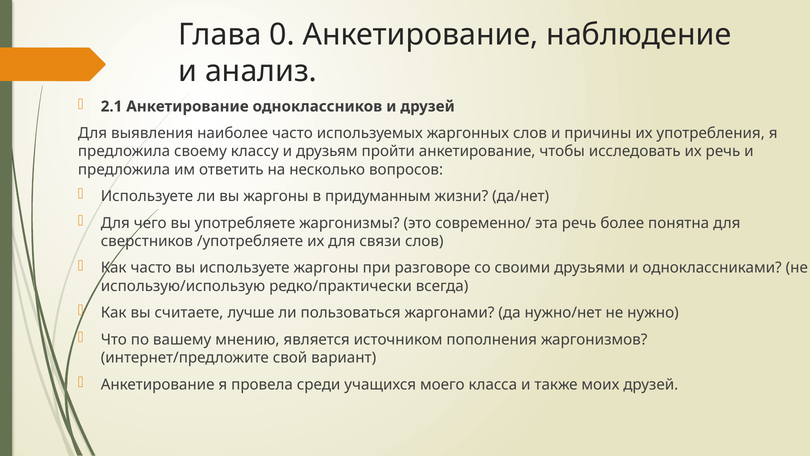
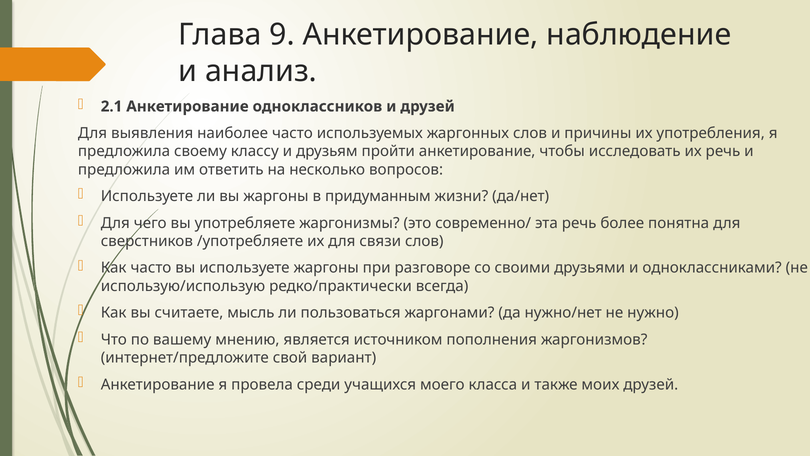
0: 0 -> 9
лучше: лучше -> мысль
